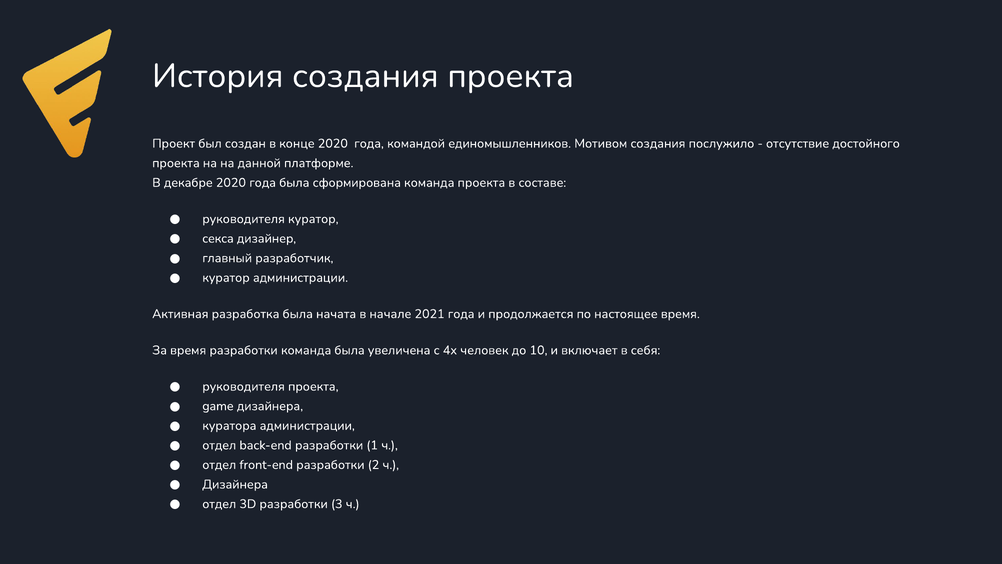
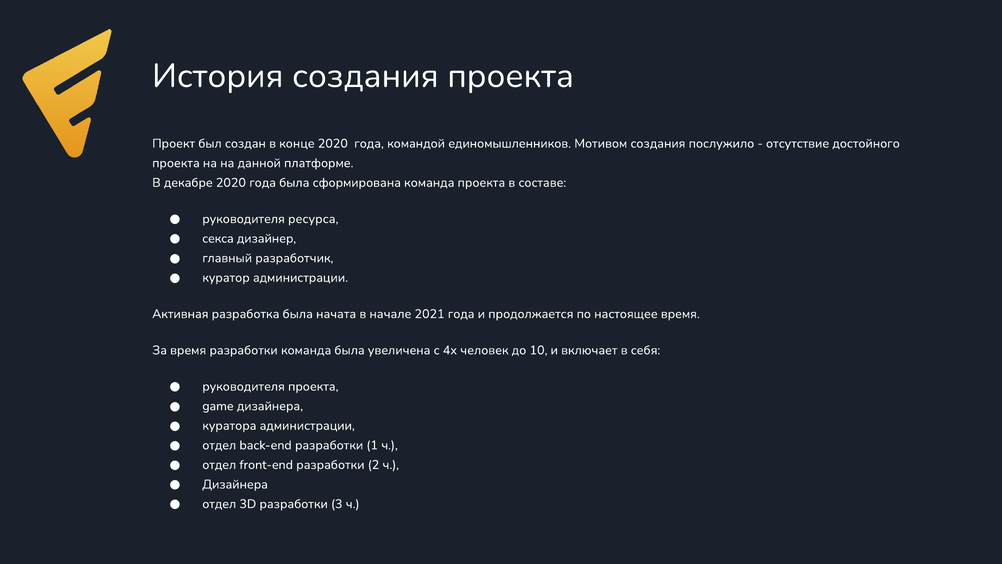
руководителя куратор: куратор -> ресурса
